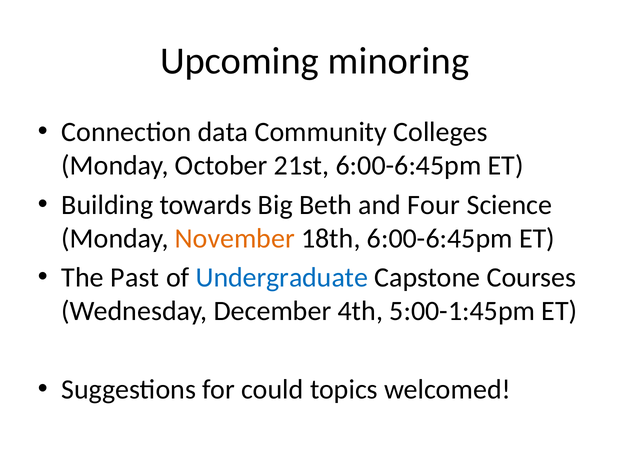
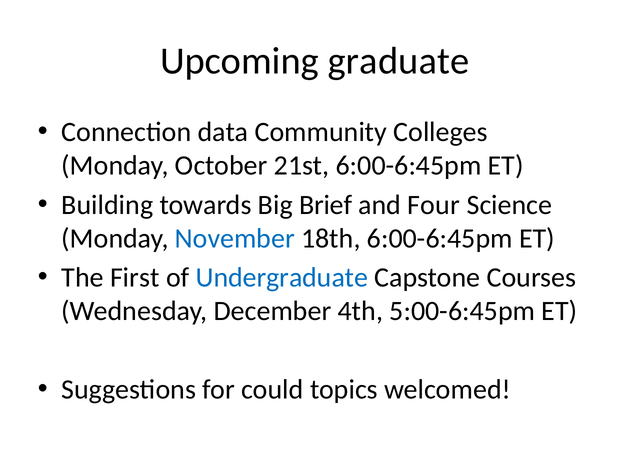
minoring: minoring -> graduate
Beth: Beth -> Brief
November colour: orange -> blue
Past: Past -> First
5:00-1:45pm: 5:00-1:45pm -> 5:00-6:45pm
